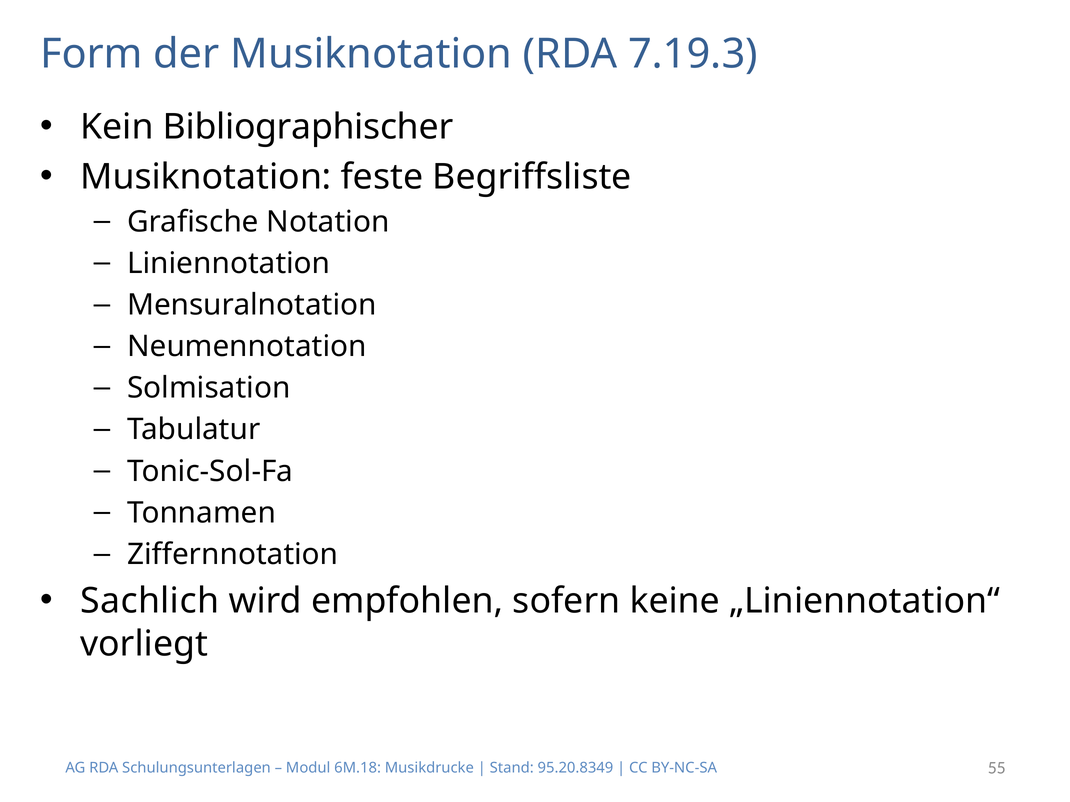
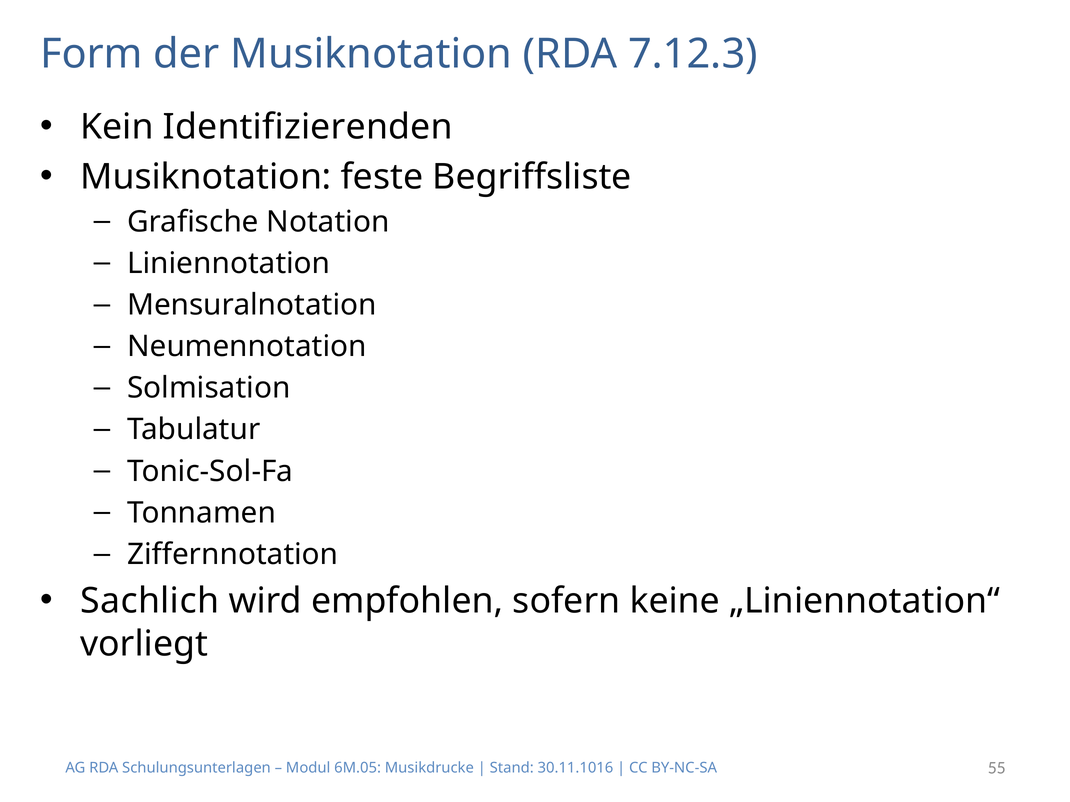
7.19.3: 7.19.3 -> 7.12.3
Bibliographischer: Bibliographischer -> Identifizierenden
6M.18: 6M.18 -> 6M.05
95.20.8349: 95.20.8349 -> 30.11.1016
